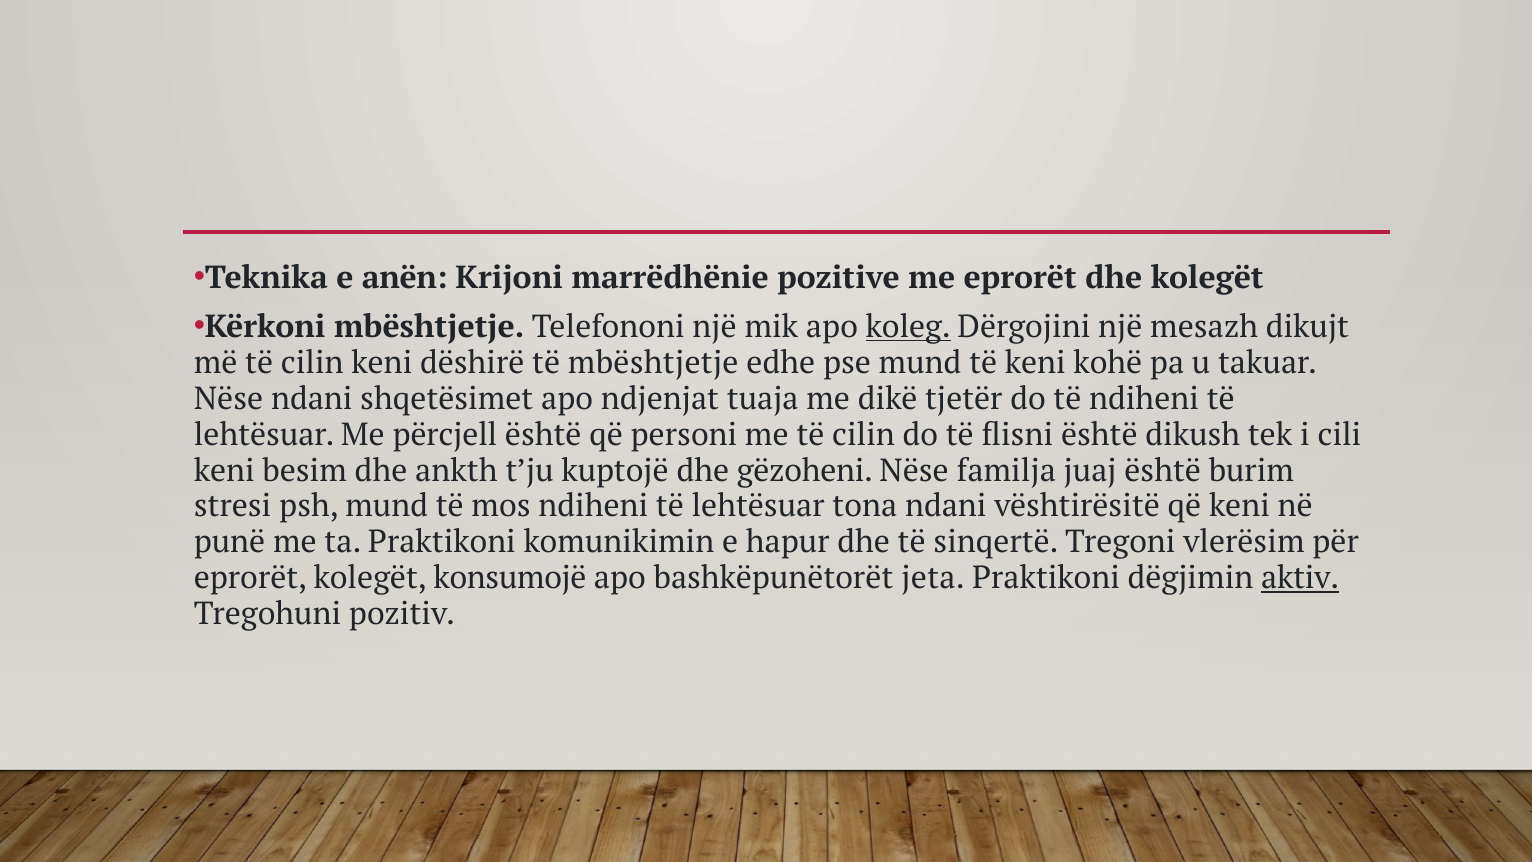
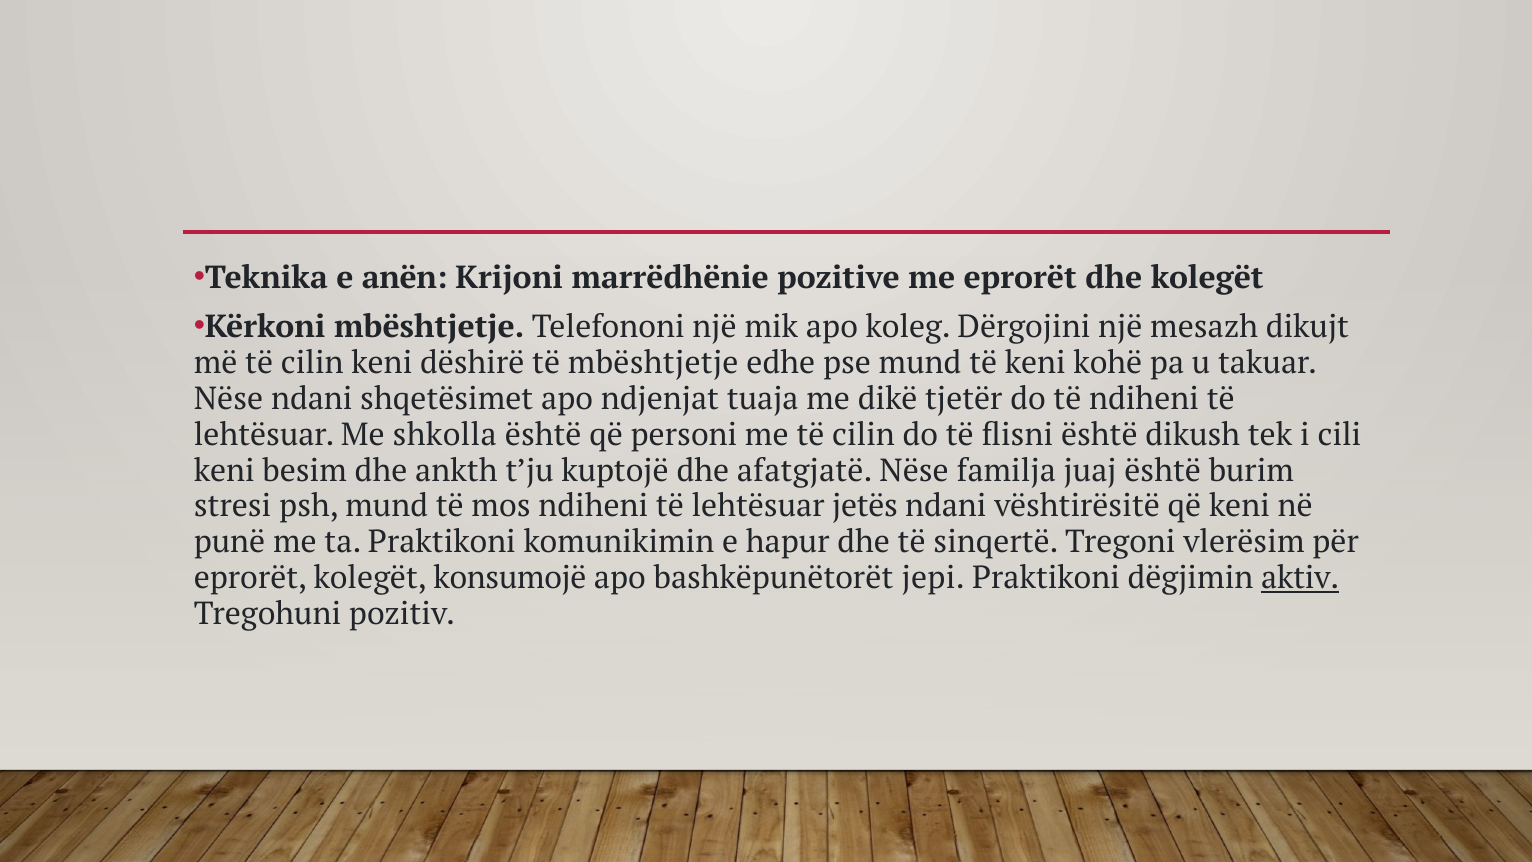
koleg underline: present -> none
përcjell: përcjell -> shkolla
gëzoheni: gëzoheni -> afatgjatë
tona: tona -> jetës
jeta: jeta -> jepi
